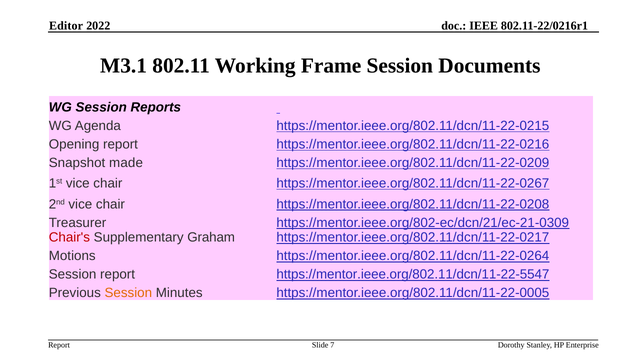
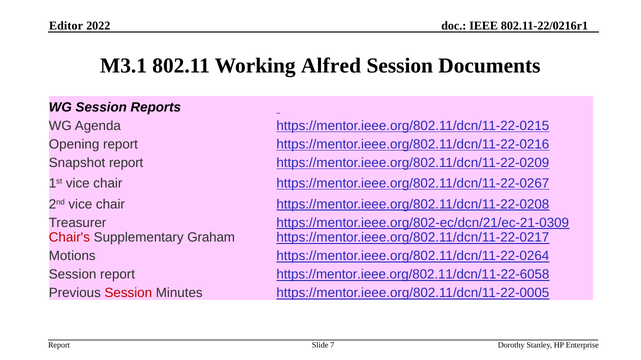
Frame: Frame -> Alfred
Snapshot made: made -> report
https://mentor.ieee.org/802.11/dcn/11-22-5547: https://mentor.ieee.org/802.11/dcn/11-22-5547 -> https://mentor.ieee.org/802.11/dcn/11-22-6058
Session at (128, 294) colour: orange -> red
